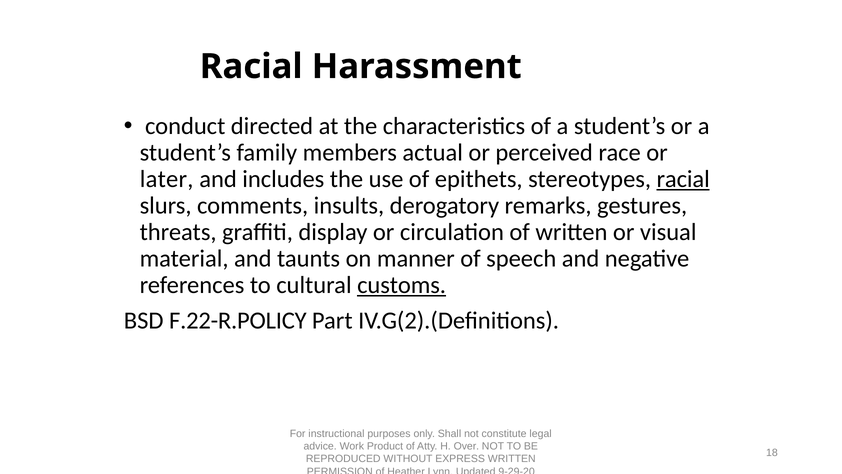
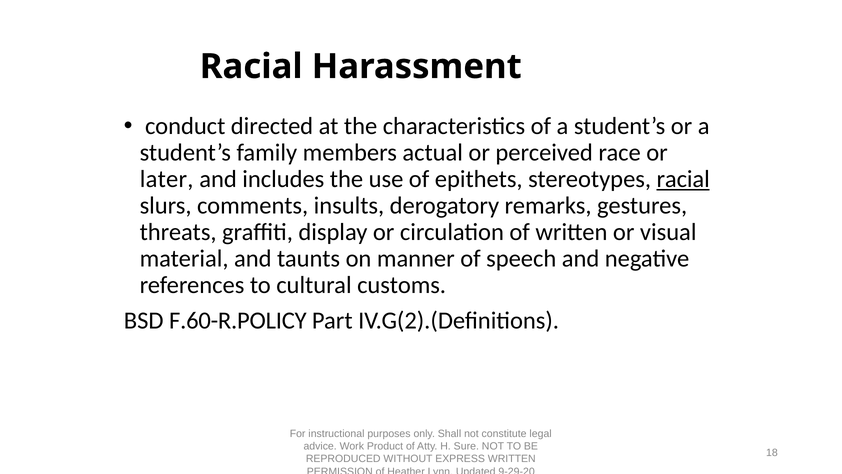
customs underline: present -> none
F.22-R.POLICY: F.22-R.POLICY -> F.60-R.POLICY
Over: Over -> Sure
